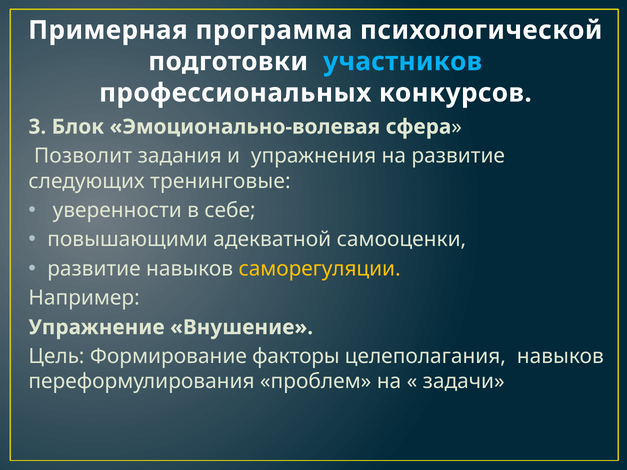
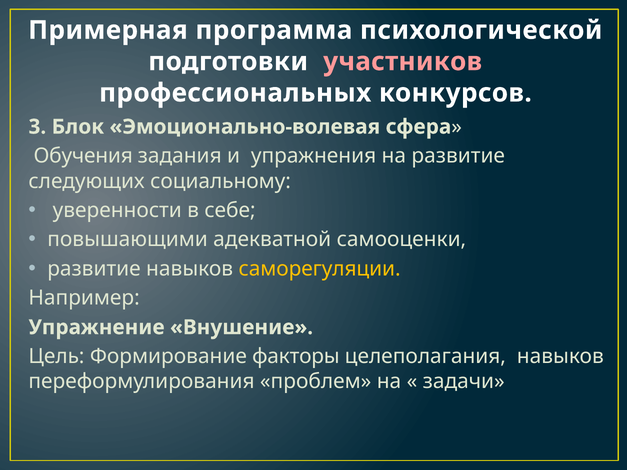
участников colour: light blue -> pink
Позволит: Позволит -> Обучения
тренинговые: тренинговые -> социальному
